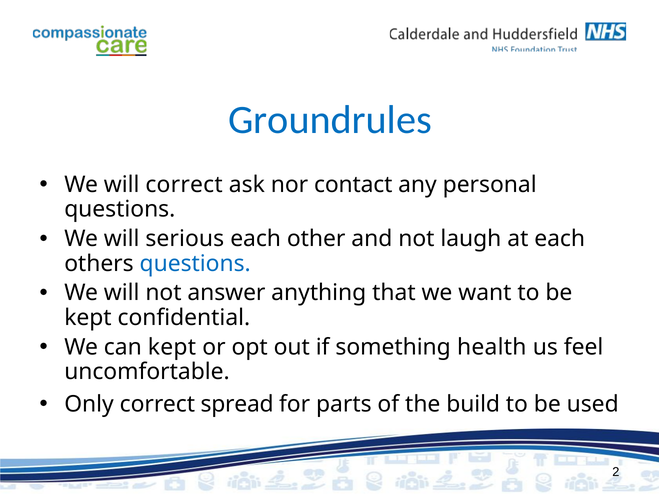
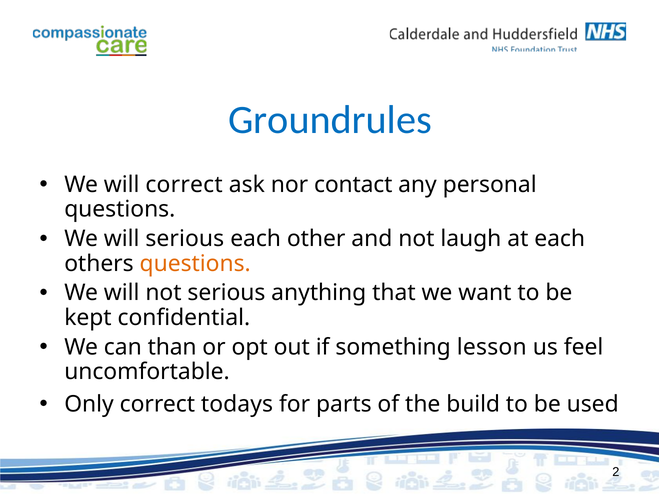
questions at (195, 264) colour: blue -> orange
not answer: answer -> serious
can kept: kept -> than
health: health -> lesson
spread: spread -> todays
